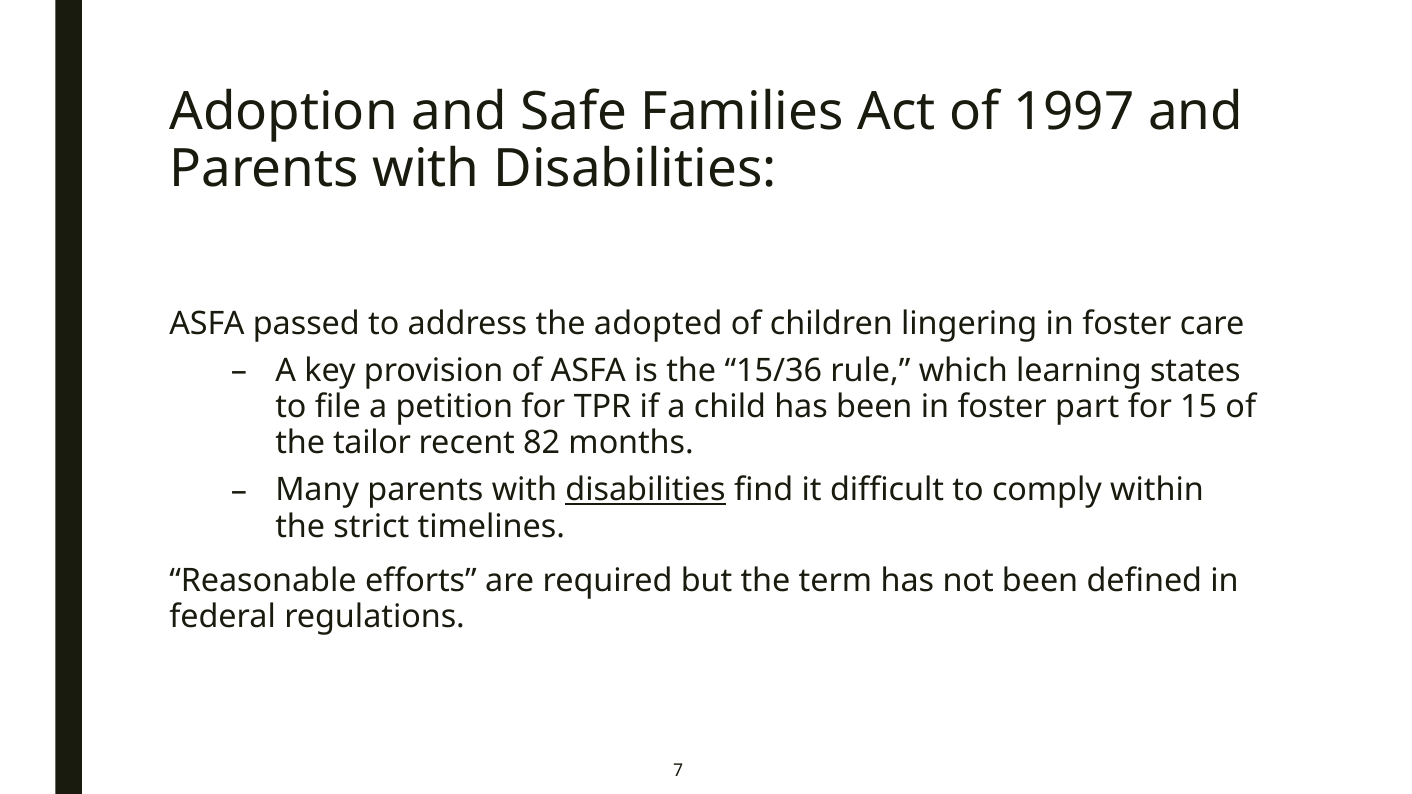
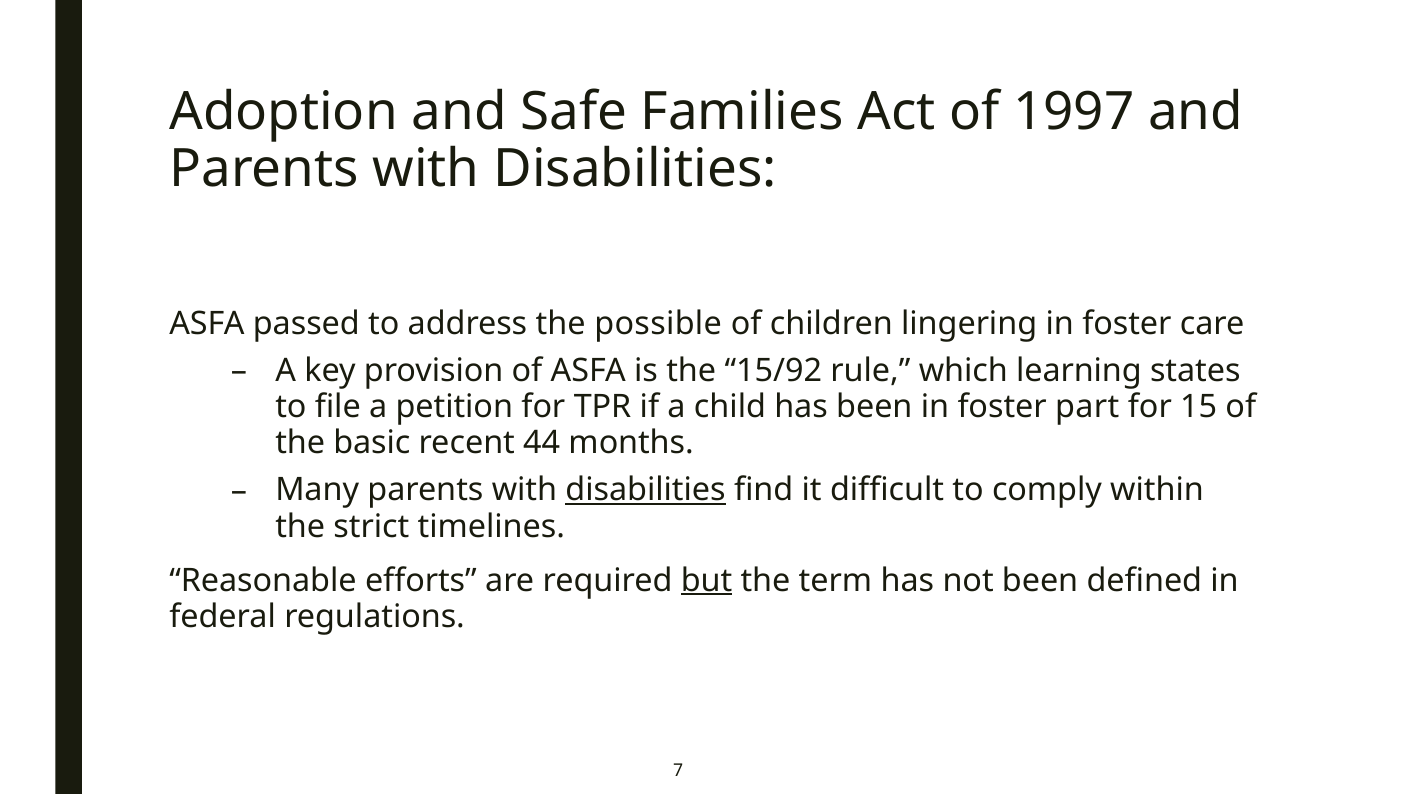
adopted: adopted -> possible
15/36: 15/36 -> 15/92
tailor: tailor -> basic
82: 82 -> 44
but underline: none -> present
